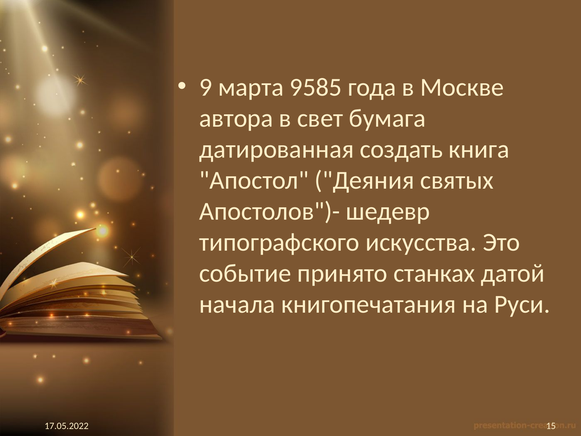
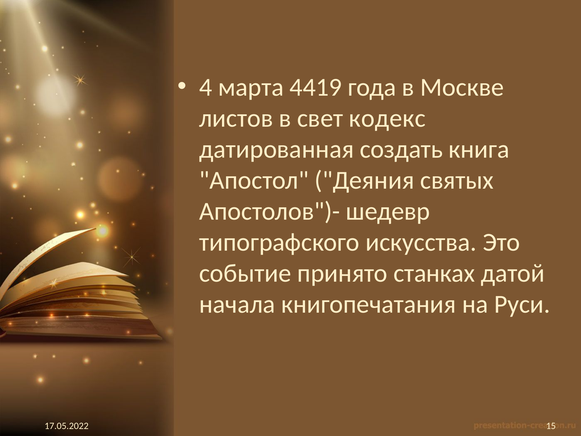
9: 9 -> 4
9585: 9585 -> 4419
автора: автора -> листов
бумага: бумага -> кодекс
